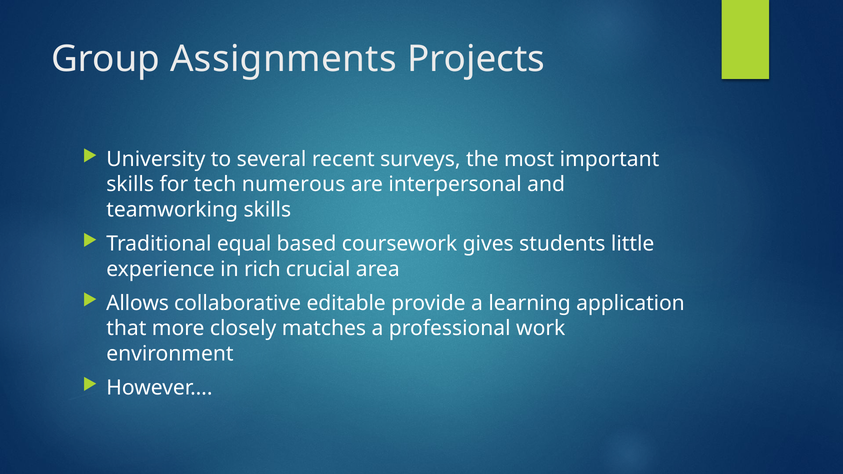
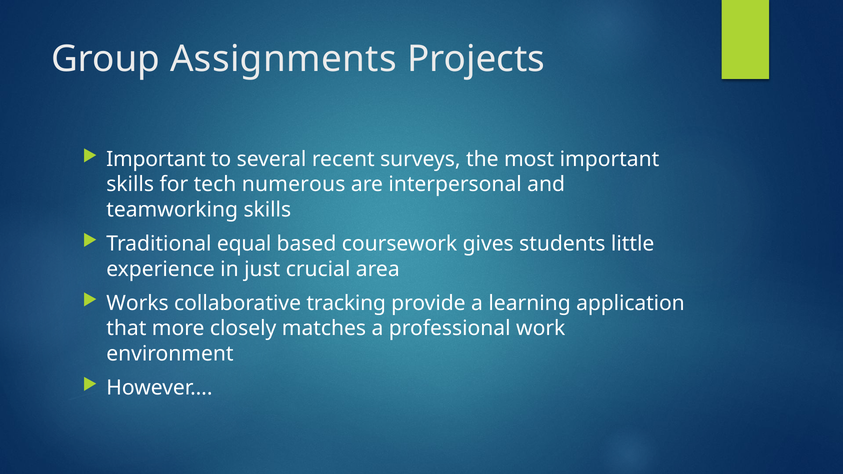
University at (156, 159): University -> Important
rich: rich -> just
Allows: Allows -> Works
editable: editable -> tracking
